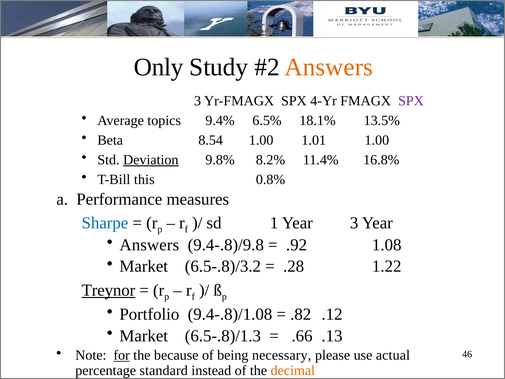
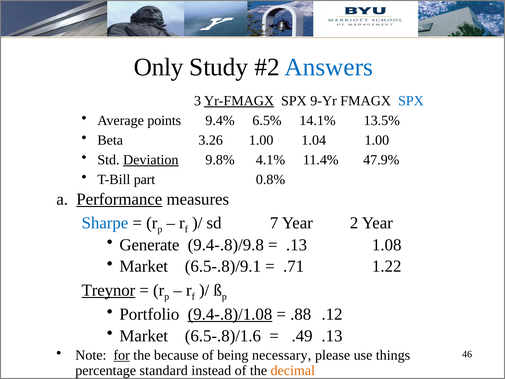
Answers at (329, 67) colour: orange -> blue
Yr-FMAGX underline: none -> present
4-Yr: 4-Yr -> 9-Yr
SPX at (411, 101) colour: purple -> blue
topics: topics -> points
18.1%: 18.1% -> 14.1%
8.54: 8.54 -> 3.26
1.01: 1.01 -> 1.04
8.2%: 8.2% -> 4.1%
16.8%: 16.8% -> 47.9%
this: this -> part
Performance underline: none -> present
1: 1 -> 7
Year 3: 3 -> 2
Answers at (149, 245): Answers -> Generate
.92 at (296, 245): .92 -> .13
6.5-.8)/3.2: 6.5-.8)/3.2 -> 6.5-.8)/9.1
.28: .28 -> .71
9.4-.8)/1.08 underline: none -> present
.82: .82 -> .88
6.5-.8)/1.3: 6.5-.8)/1.3 -> 6.5-.8)/1.6
.66: .66 -> .49
actual: actual -> things
